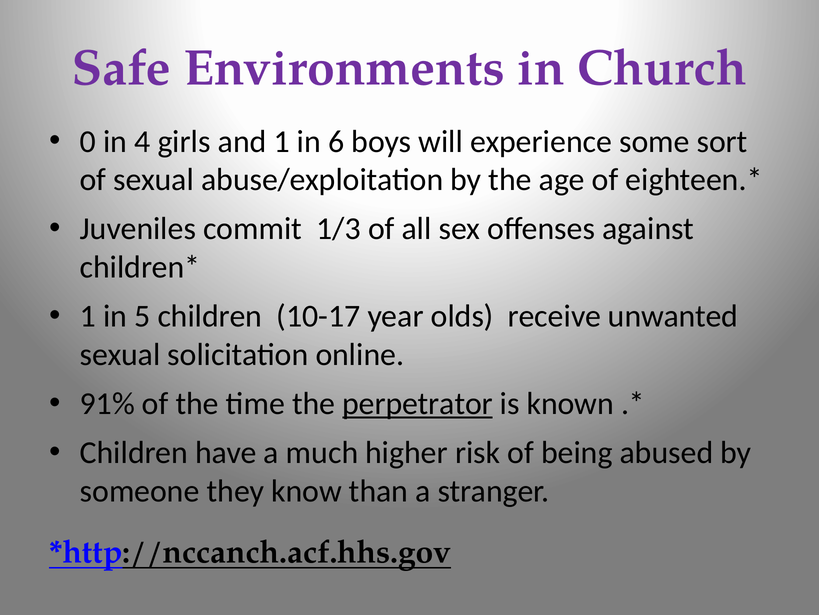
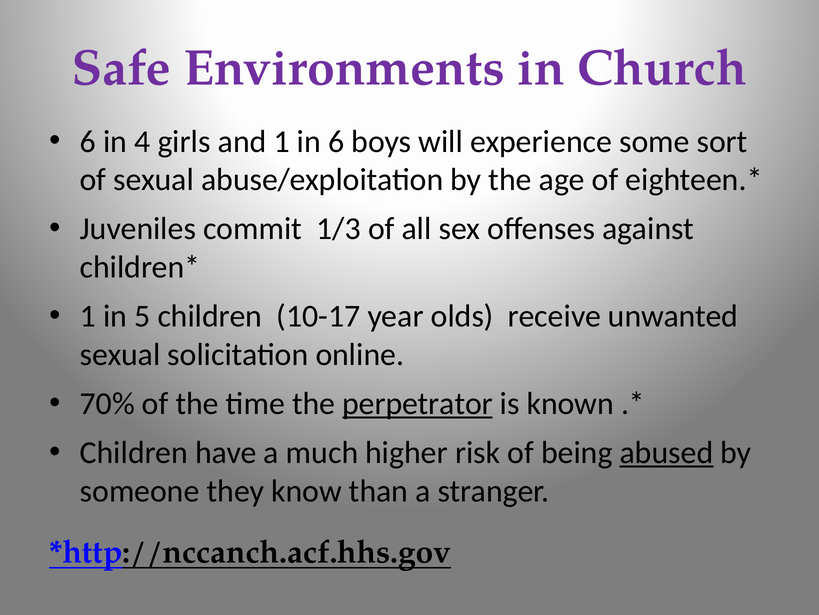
0 at (88, 141): 0 -> 6
91%: 91% -> 70%
abused underline: none -> present
